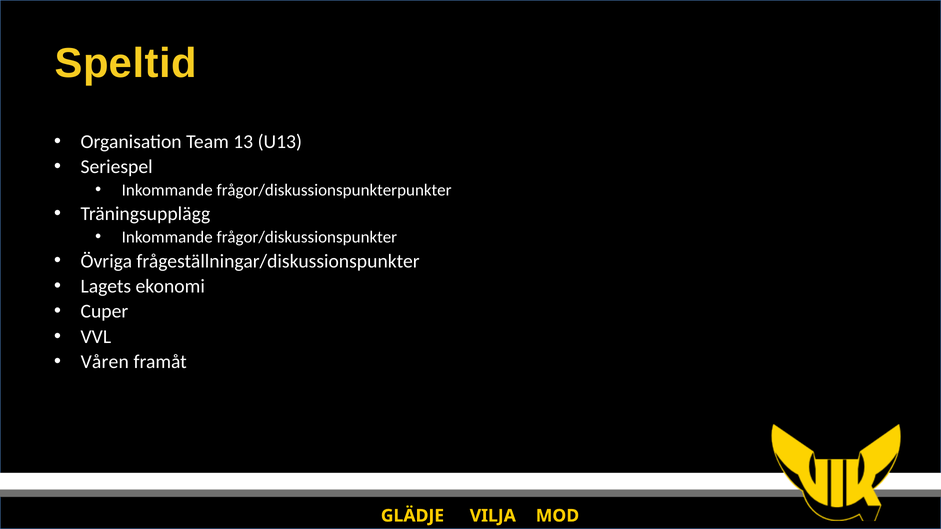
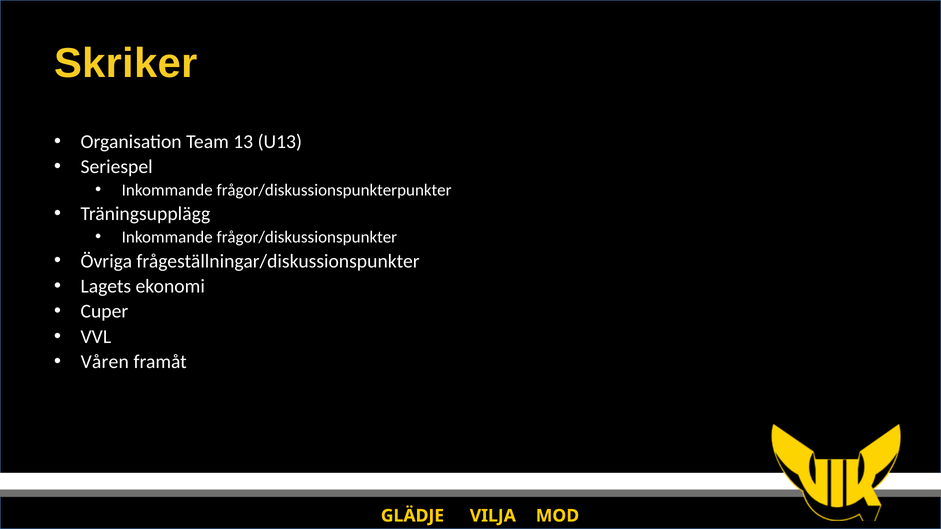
Speltid: Speltid -> Skriker
